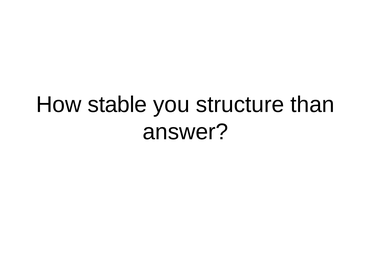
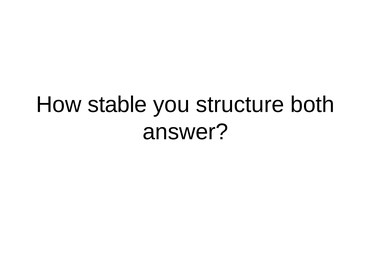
than: than -> both
